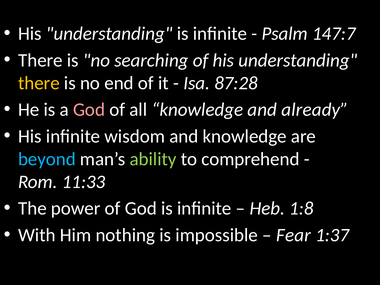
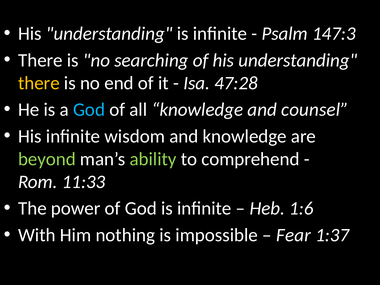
147:7: 147:7 -> 147:3
87:28: 87:28 -> 47:28
God at (89, 110) colour: pink -> light blue
already: already -> counsel
beyond colour: light blue -> light green
1:8: 1:8 -> 1:6
